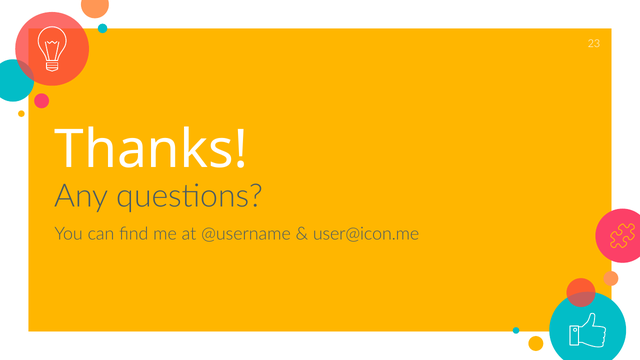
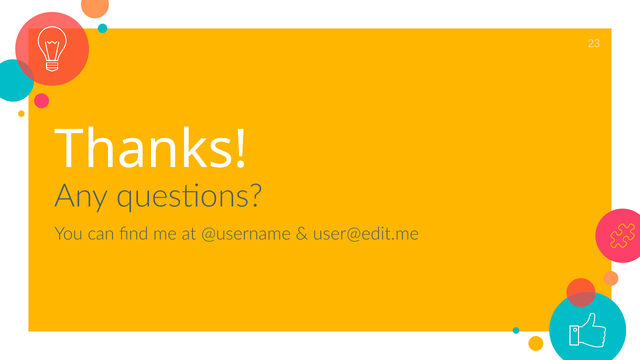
user@icon.me: user@icon.me -> user@edit.me
